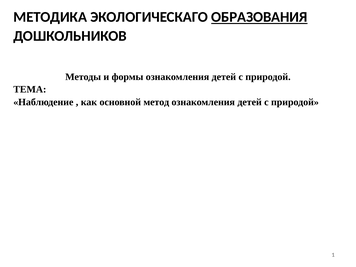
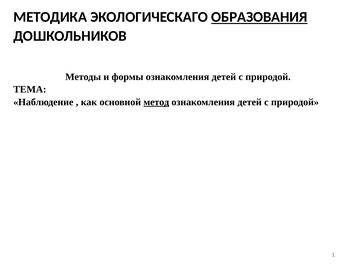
метод underline: none -> present
